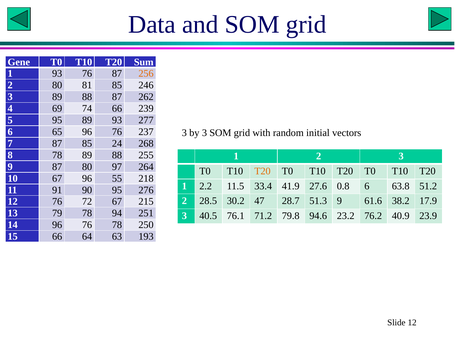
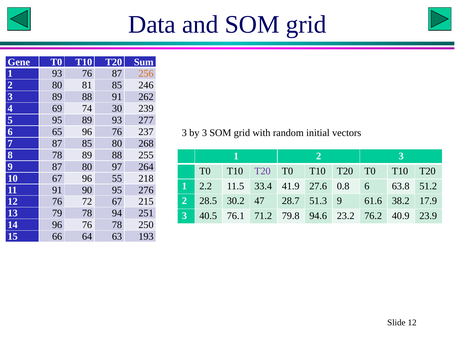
88 87: 87 -> 91
74 66: 66 -> 30
85 24: 24 -> 80
T20 at (263, 171) colour: orange -> purple
